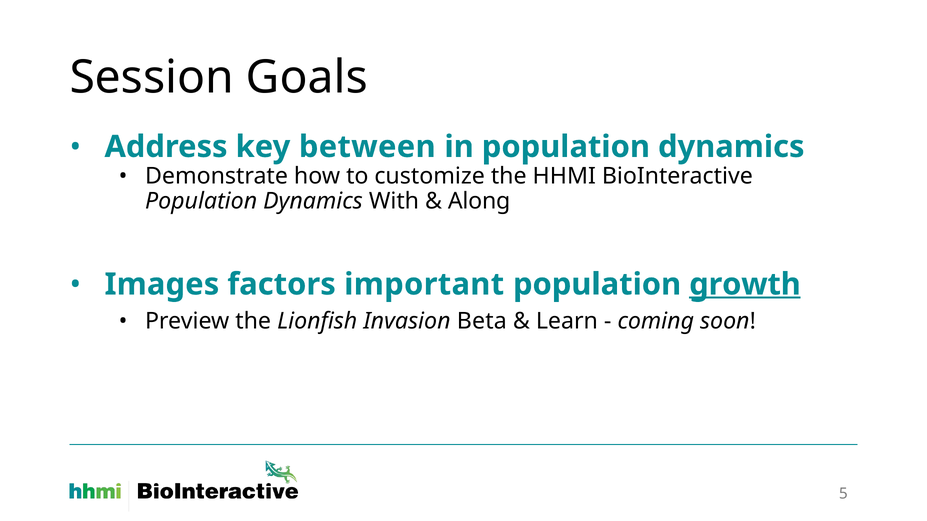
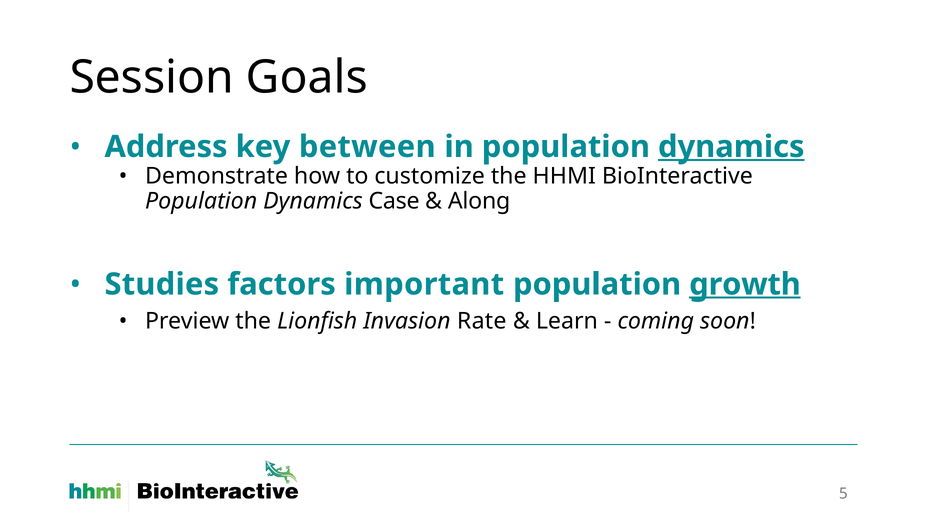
dynamics at (731, 147) underline: none -> present
With: With -> Case
Images: Images -> Studies
Beta: Beta -> Rate
